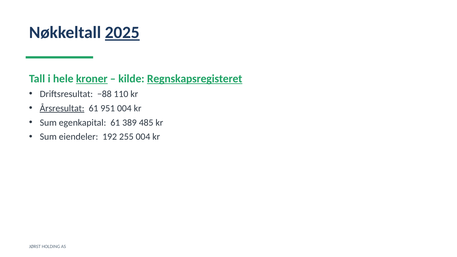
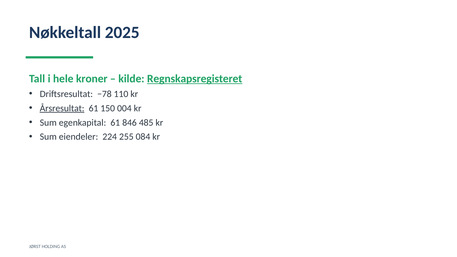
2025 underline: present -> none
kroner underline: present -> none
−88: −88 -> −78
951: 951 -> 150
389: 389 -> 846
192: 192 -> 224
255 004: 004 -> 084
